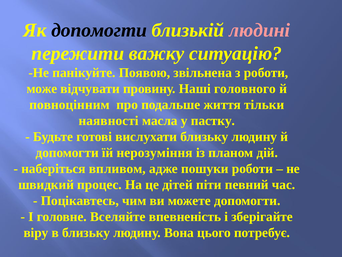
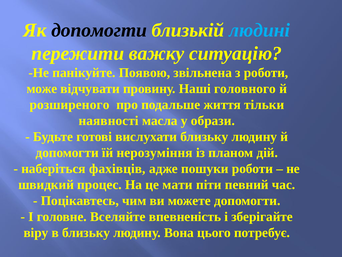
людині colour: pink -> light blue
повноцінним: повноцінним -> розширеного
пастку: пастку -> образи
впливом: впливом -> фахівців
дітей: дітей -> мати
